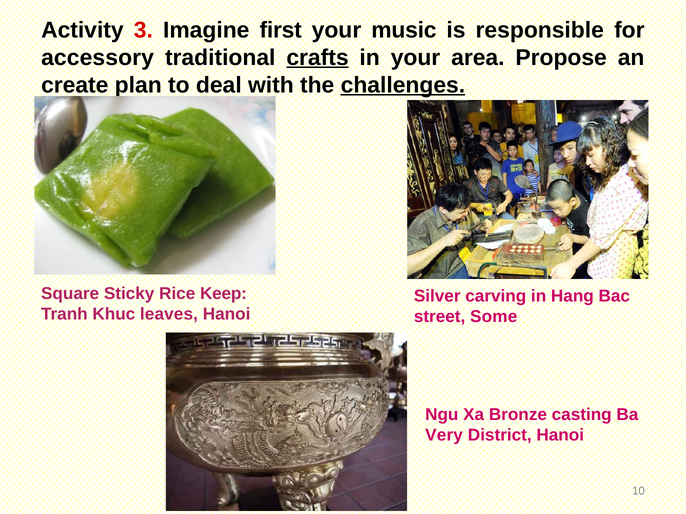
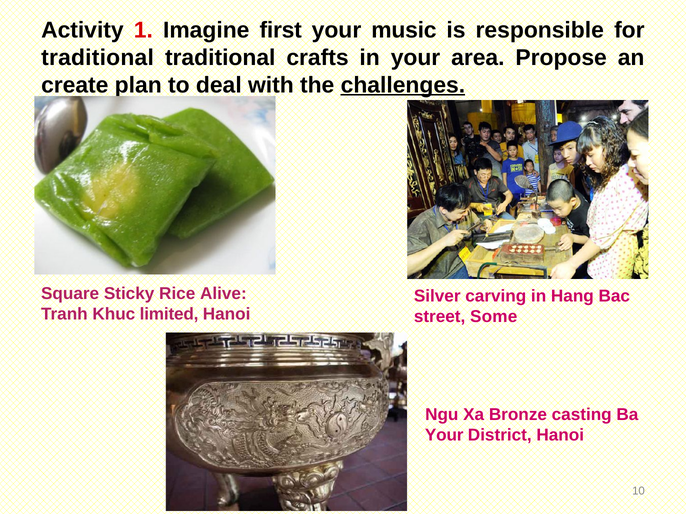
3: 3 -> 1
accessory at (98, 58): accessory -> traditional
crafts underline: present -> none
Keep: Keep -> Alive
leaves: leaves -> limited
Very at (444, 436): Very -> Your
